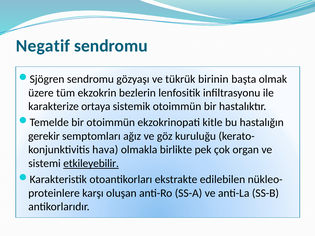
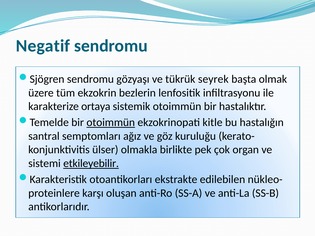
birinin: birinin -> seyrek
otoimmün at (111, 123) underline: none -> present
gerekir: gerekir -> santral
hava: hava -> ülser
